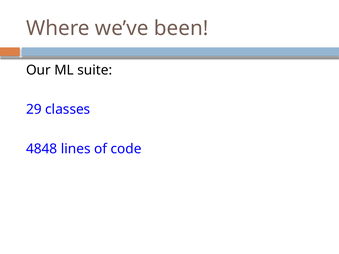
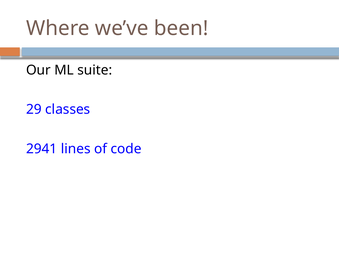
4848: 4848 -> 2941
